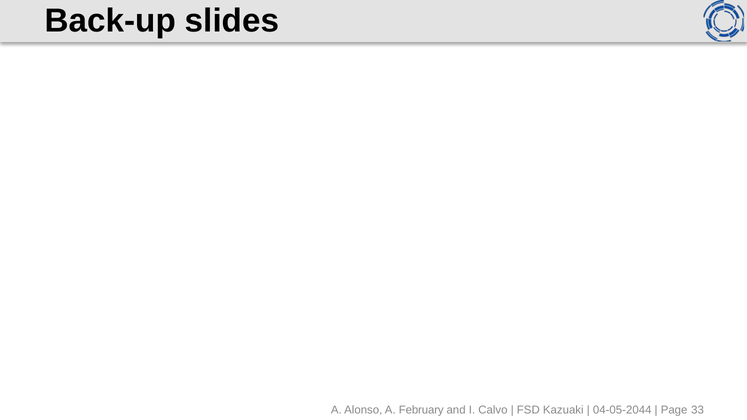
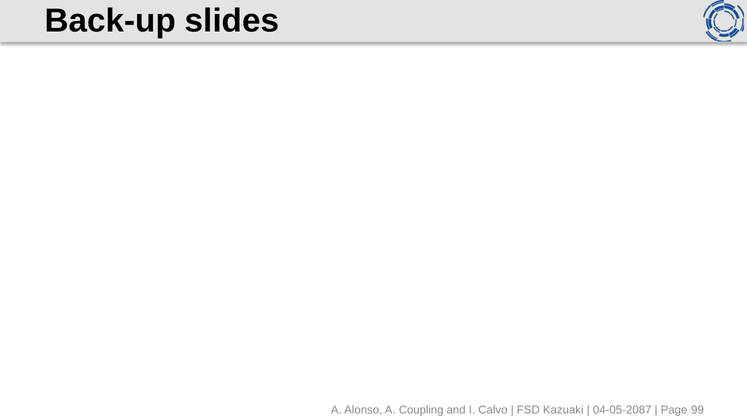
February: February -> Coupling
04-05-2044: 04-05-2044 -> 04-05-2087
33: 33 -> 99
